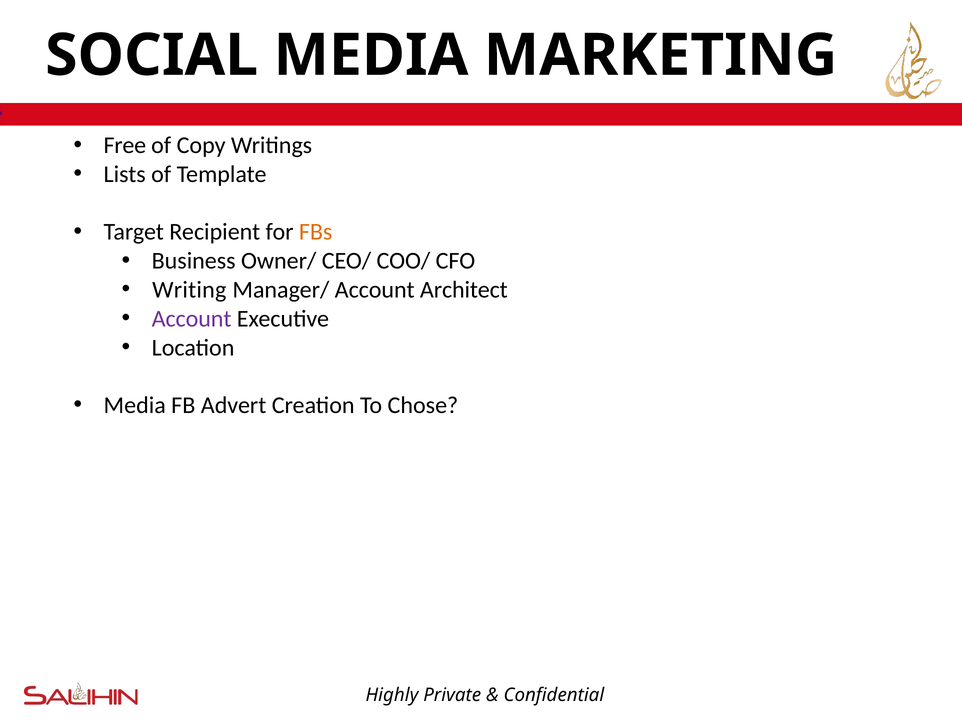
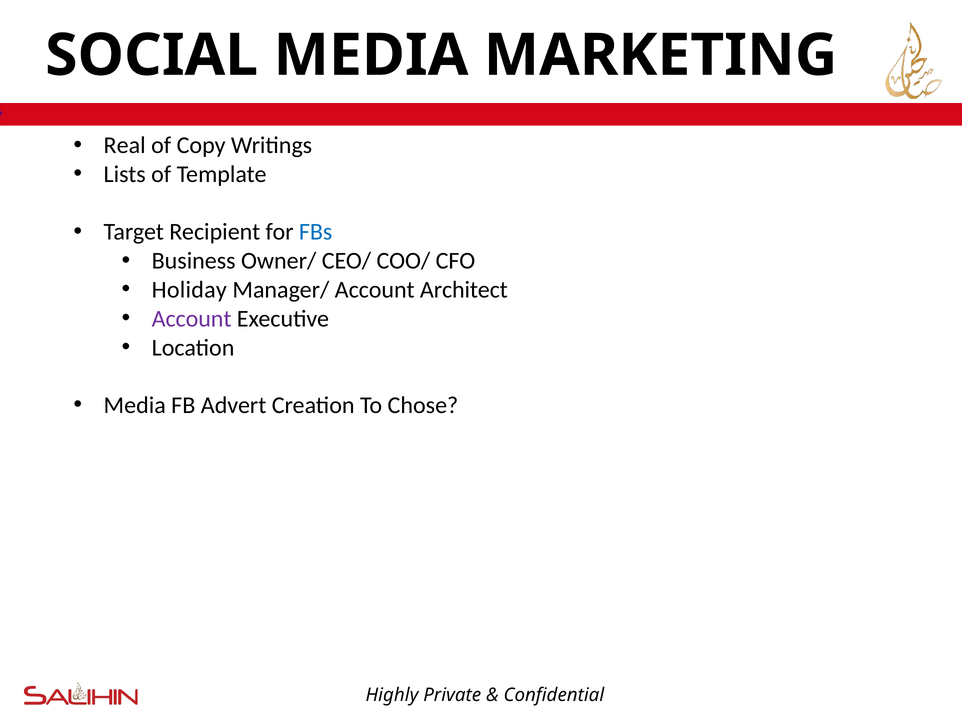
Free: Free -> Real
FBs colour: orange -> blue
Writing: Writing -> Holiday
